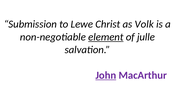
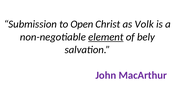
Lewe: Lewe -> Open
julle: julle -> bely
John underline: present -> none
